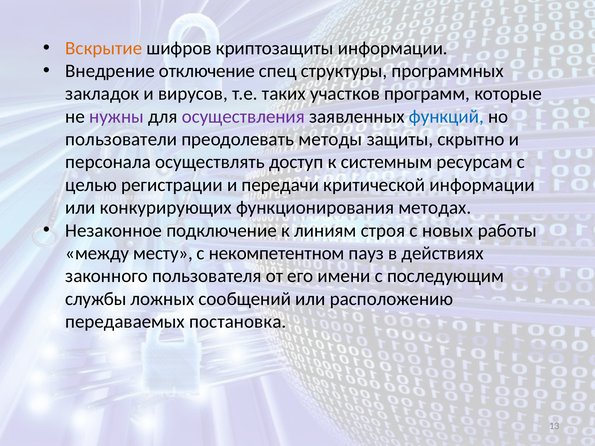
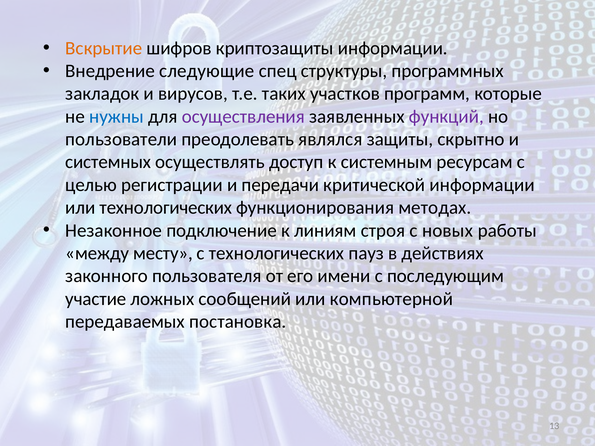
отключение: отключение -> следующие
нужны colour: purple -> blue
функций colour: blue -> purple
методы: методы -> являлся
персонала: персонала -> системных
или конкурирующих: конкурирующих -> технологических
с некомпетентном: некомпетентном -> технологических
службы: службы -> участие
расположению: расположению -> компьютерной
